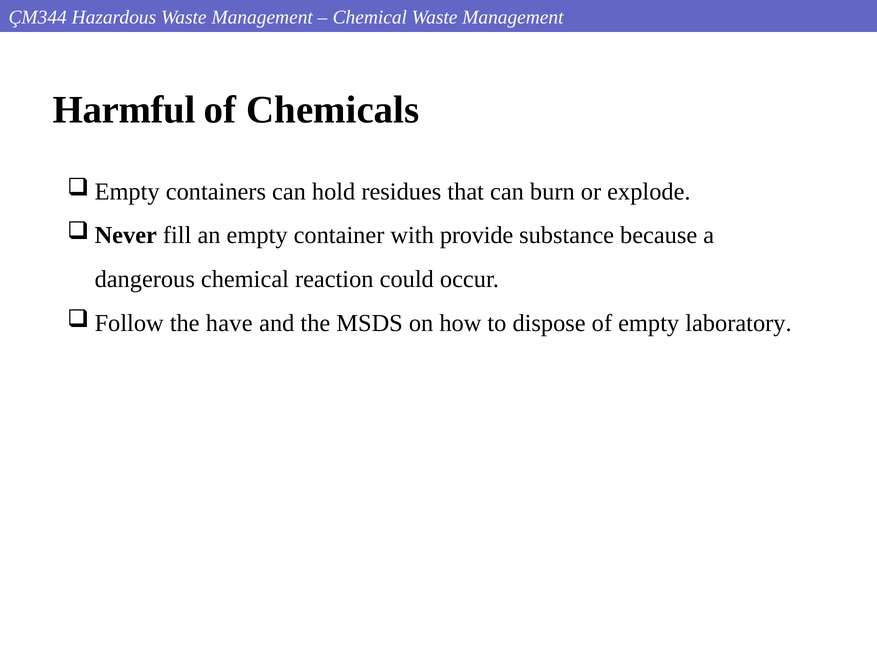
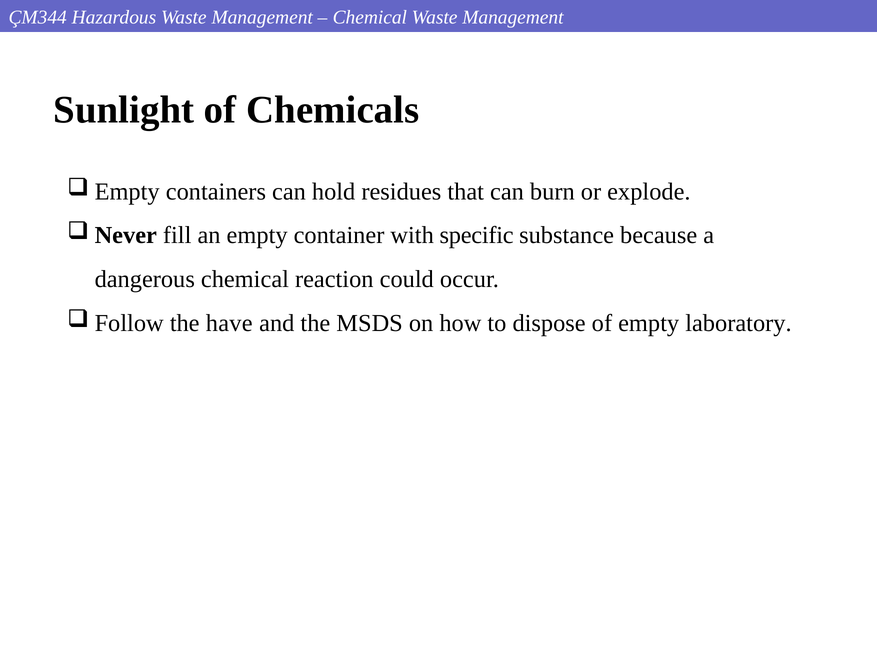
Harmful: Harmful -> Sunlight
provide: provide -> specific
